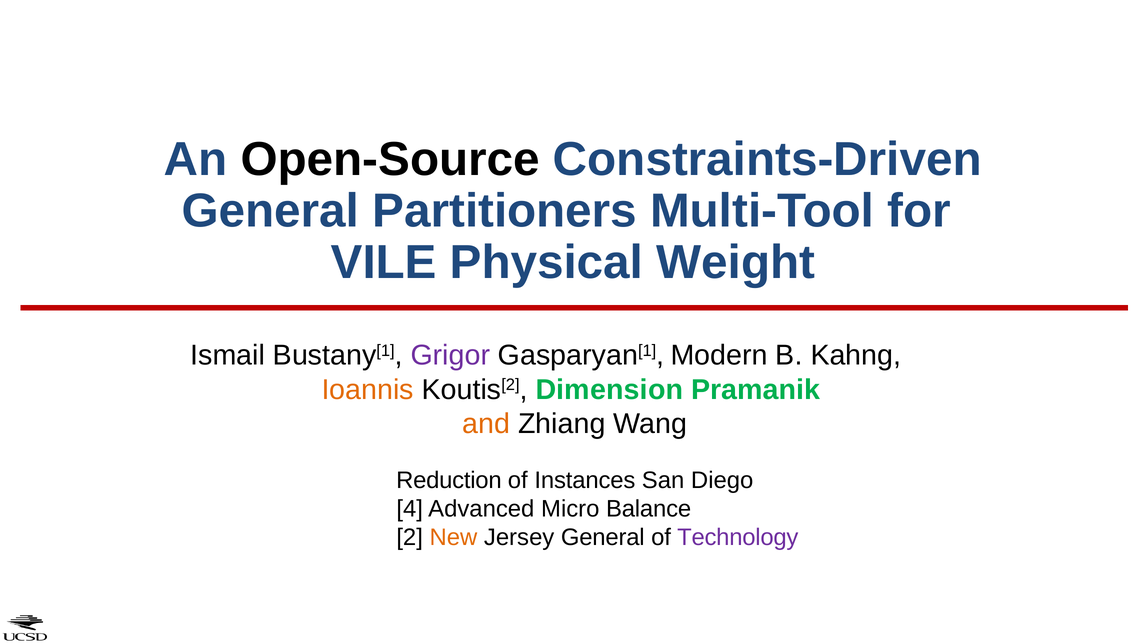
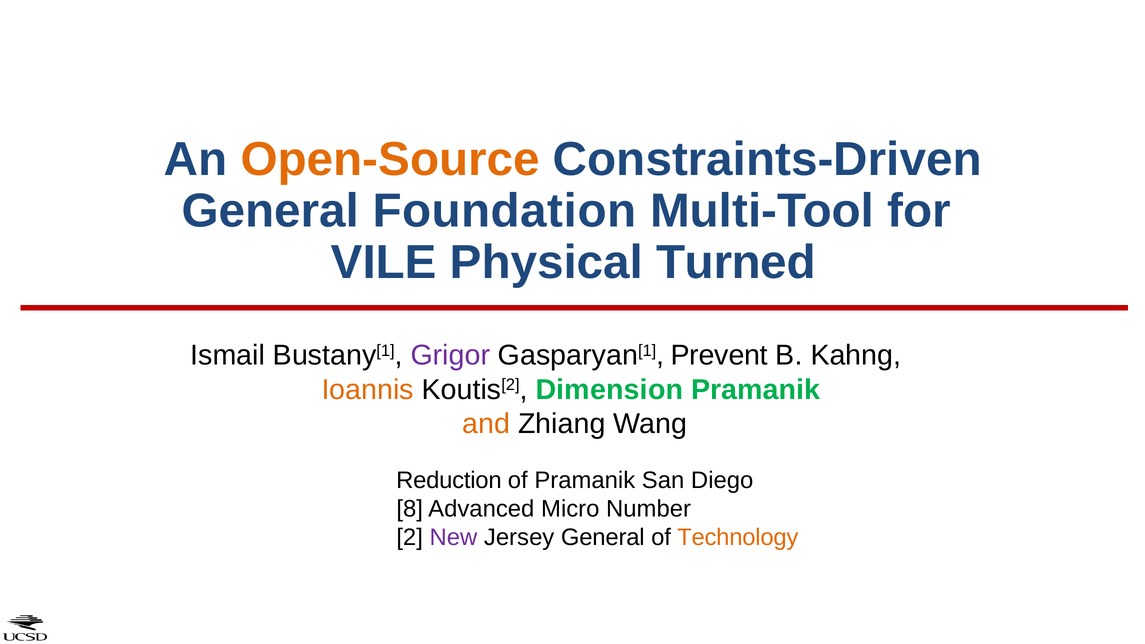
Open-Source colour: black -> orange
Partitioners: Partitioners -> Foundation
Weight: Weight -> Turned
Modern: Modern -> Prevent
of Instances: Instances -> Pramanik
4: 4 -> 8
Balance: Balance -> Number
New colour: orange -> purple
Technology colour: purple -> orange
